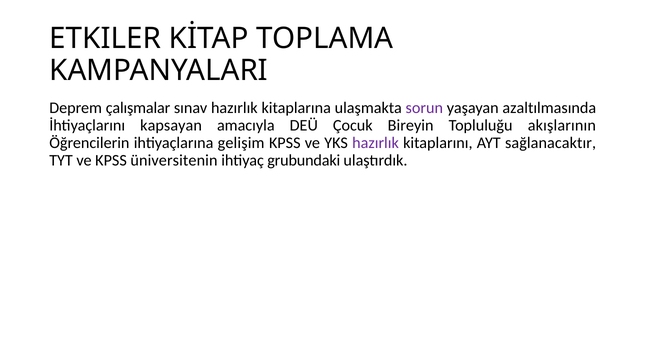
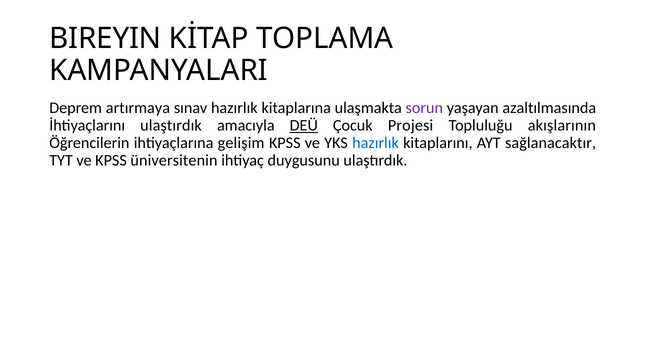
ETKILER: ETKILER -> BIREYIN
çalışmalar: çalışmalar -> artırmaya
İhtiyaçlarını kapsayan: kapsayan -> ulaştırdık
DEÜ underline: none -> present
Bireyin: Bireyin -> Projesi
hazırlık at (376, 143) colour: purple -> blue
grubundaki: grubundaki -> duygusunu
